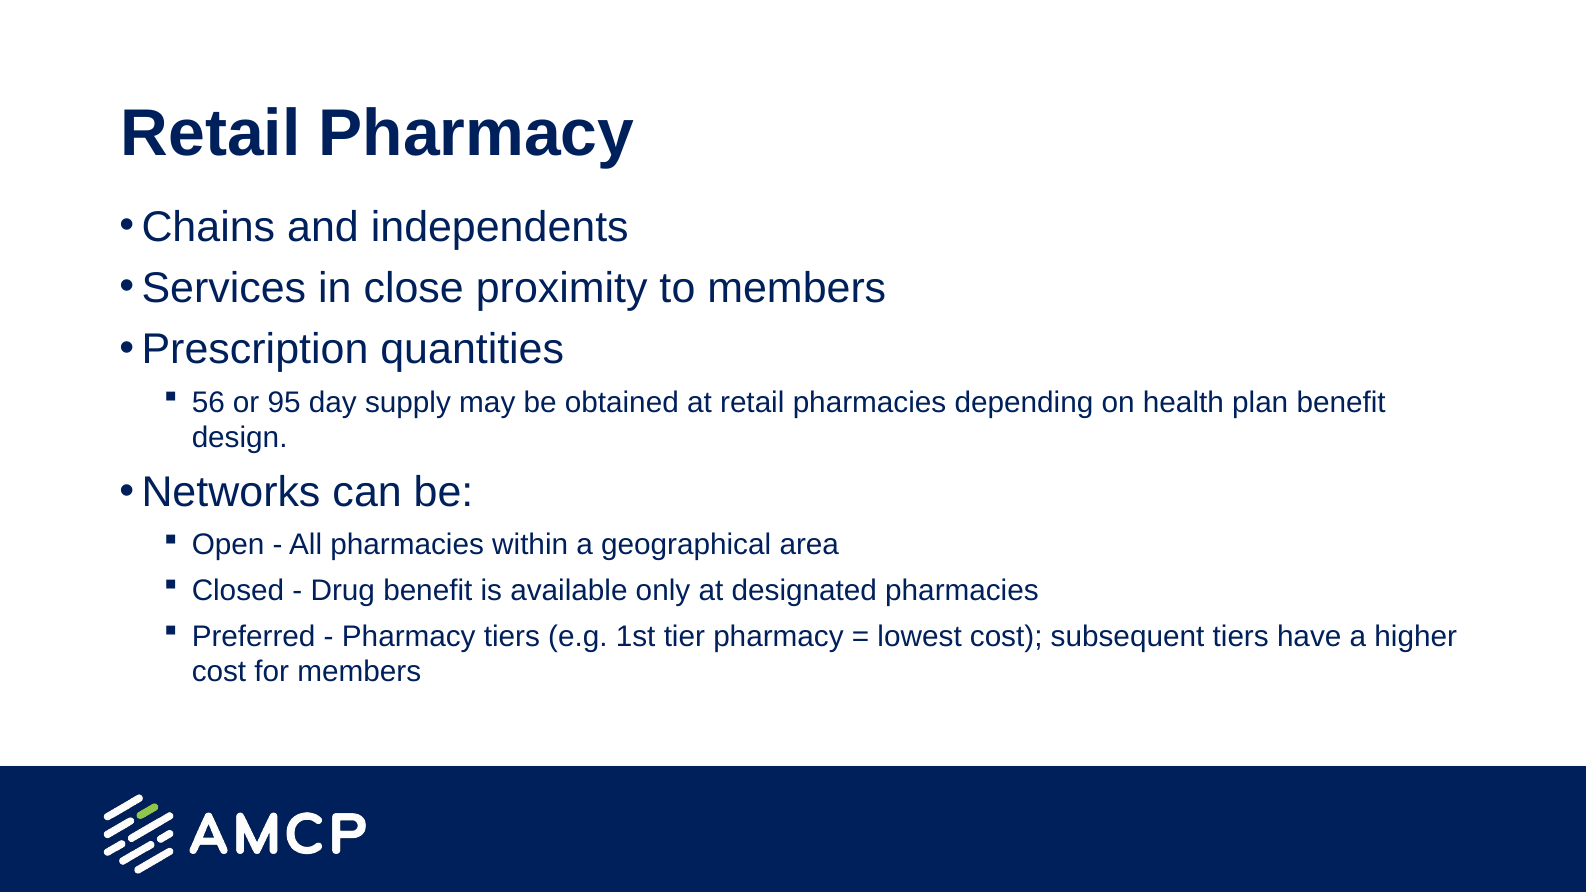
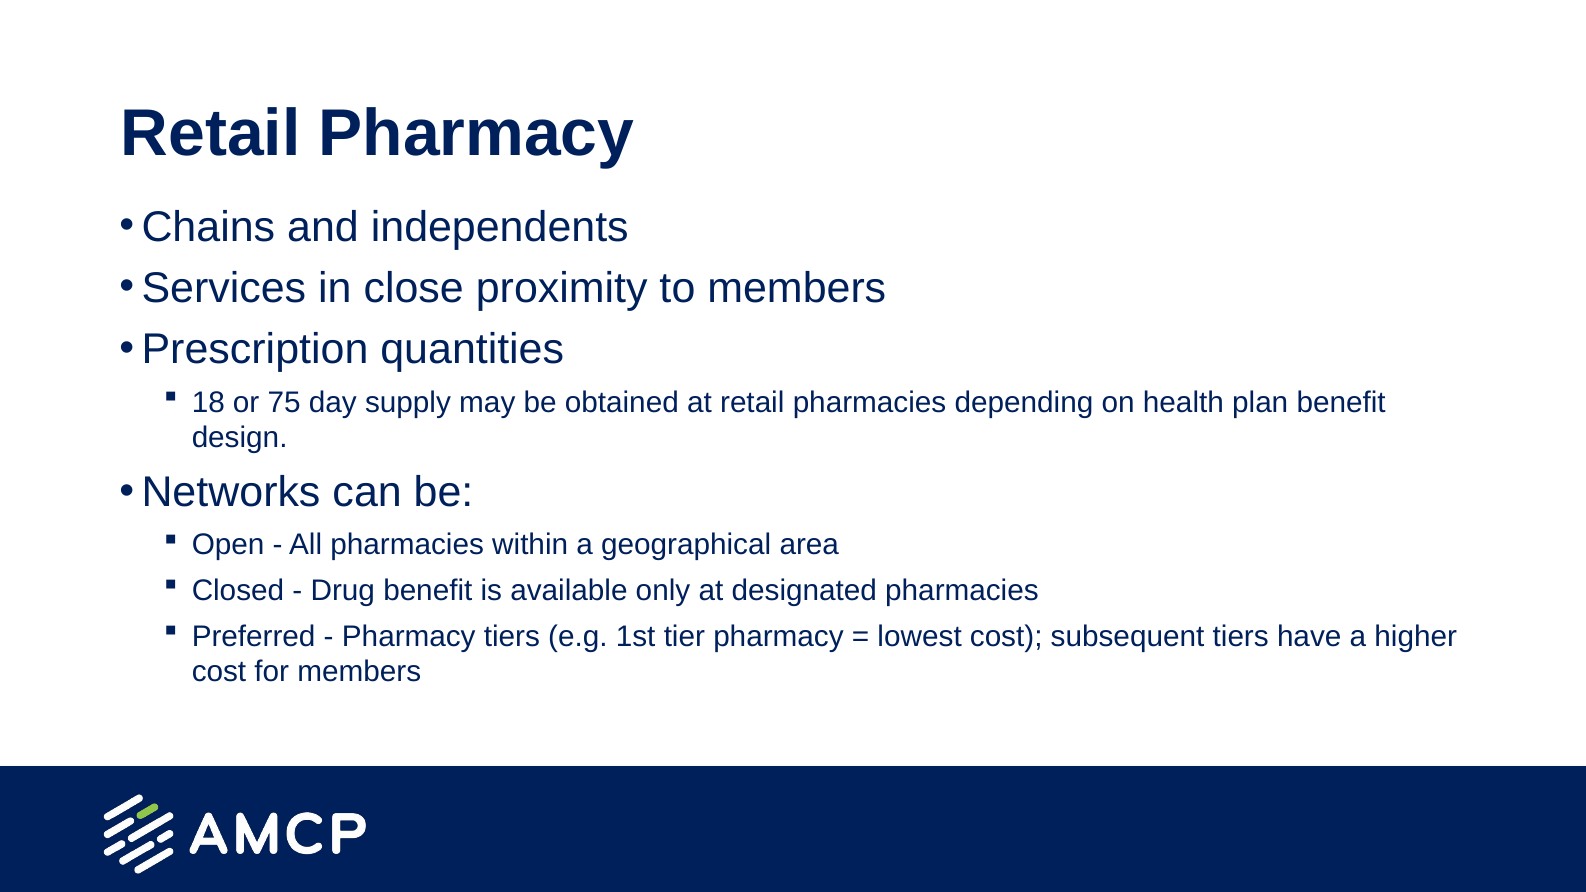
56: 56 -> 18
95: 95 -> 75
